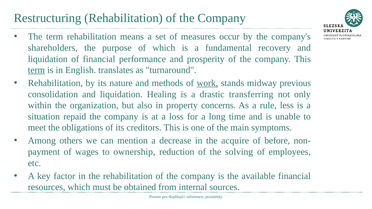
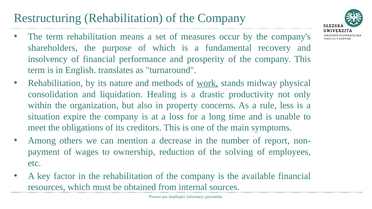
liquidation at (48, 59): liquidation -> insolvency
term at (36, 70) underline: present -> none
previous: previous -> physical
transferring: transferring -> productivity
repaid: repaid -> expire
acquire: acquire -> number
before: before -> report
